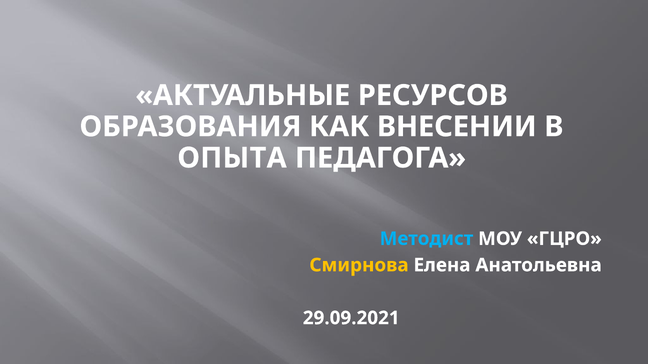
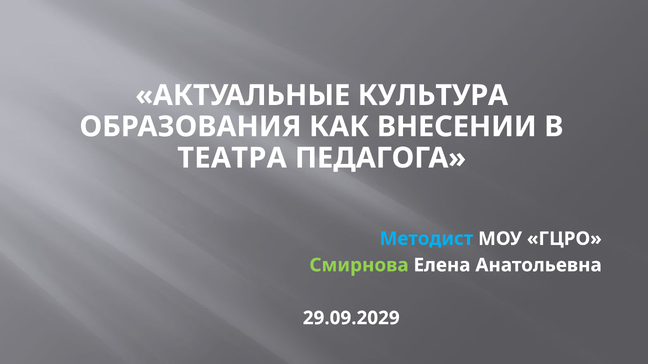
РЕСУРСОВ: РЕСУРСОВ -> КУЛЬТУРА
ОПЫТА: ОПЫТА -> ТЕАТРА
Смирнова colour: yellow -> light green
29.09.2021: 29.09.2021 -> 29.09.2029
